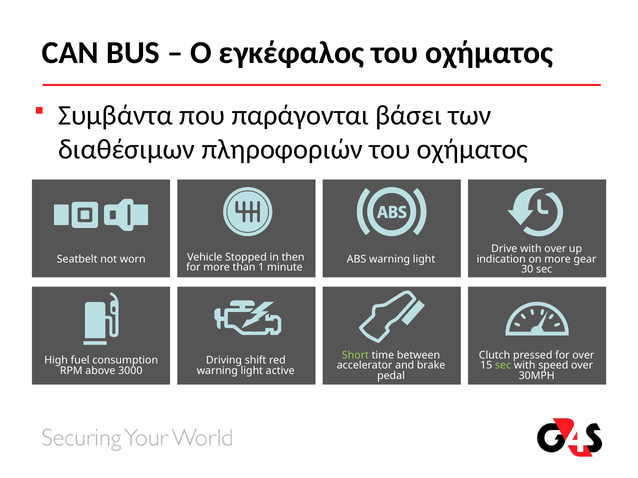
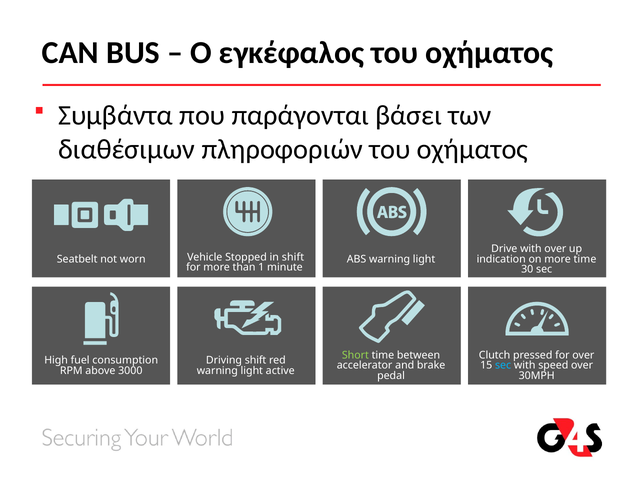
in then: then -> shift
more gear: gear -> time
sec at (503, 366) colour: light green -> light blue
